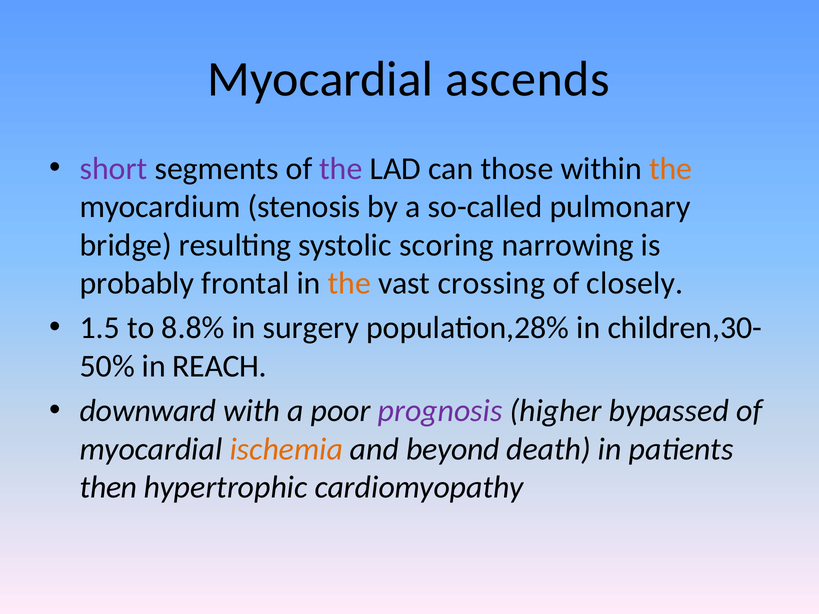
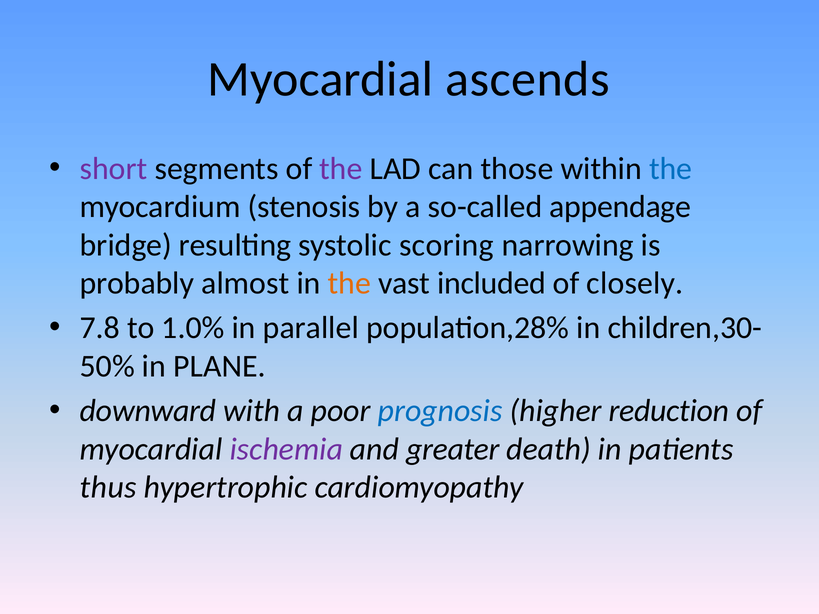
the at (671, 169) colour: orange -> blue
pulmonary: pulmonary -> appendage
frontal: frontal -> almost
crossing: crossing -> included
1.5: 1.5 -> 7.8
8.8%: 8.8% -> 1.0%
surgery: surgery -> parallel
REACH: REACH -> PLANE
prognosis colour: purple -> blue
bypassed: bypassed -> reduction
ischemia colour: orange -> purple
beyond: beyond -> greater
then: then -> thus
